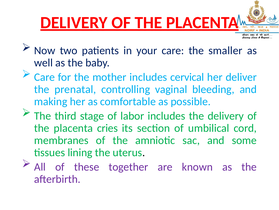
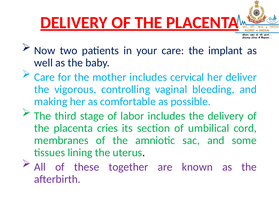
smaller: smaller -> implant
prenatal: prenatal -> vigorous
